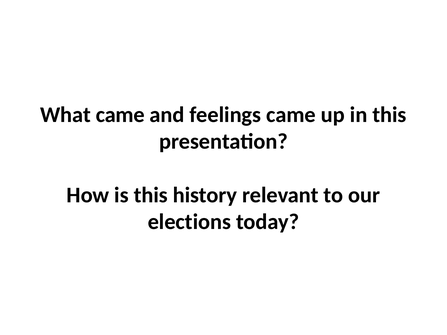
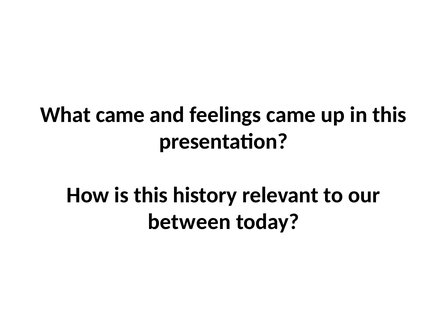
elections: elections -> between
